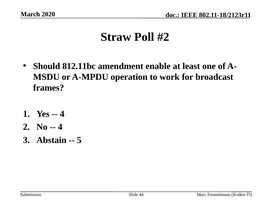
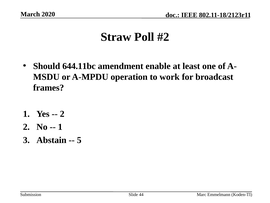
812.11bc: 812.11bc -> 644.11bc
4 at (62, 114): 4 -> 2
4 at (60, 127): 4 -> 1
